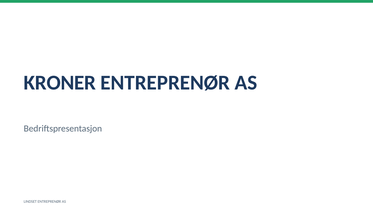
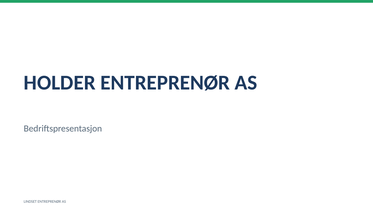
KRONER: KRONER -> HOLDER
